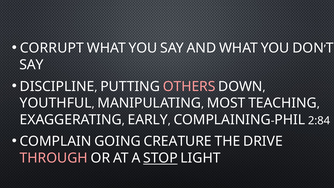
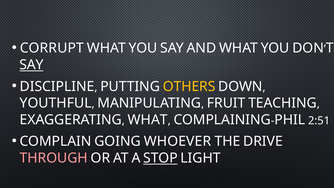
SAY at (32, 65) underline: none -> present
OTHERS colour: pink -> yellow
MOST: MOST -> FRUIT
EARLY at (148, 120): EARLY -> WHAT
2:84: 2:84 -> 2:51
CREATURE: CREATURE -> WHOEVER
